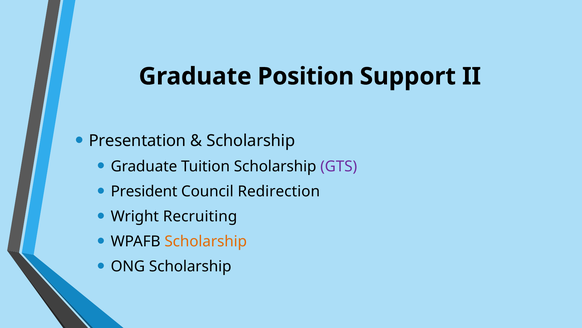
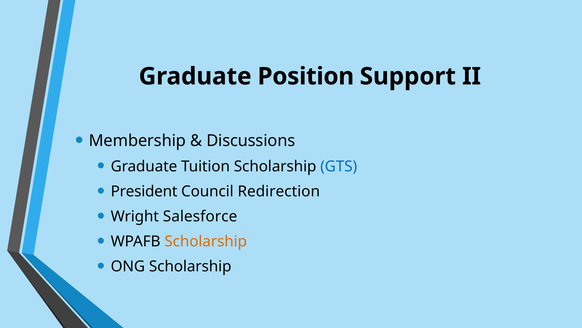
Presentation: Presentation -> Membership
Scholarship at (251, 140): Scholarship -> Discussions
GTS colour: purple -> blue
Recruiting: Recruiting -> Salesforce
